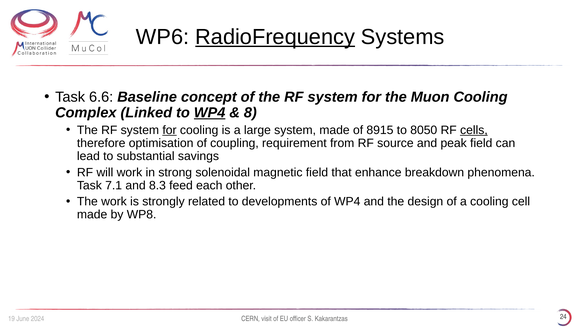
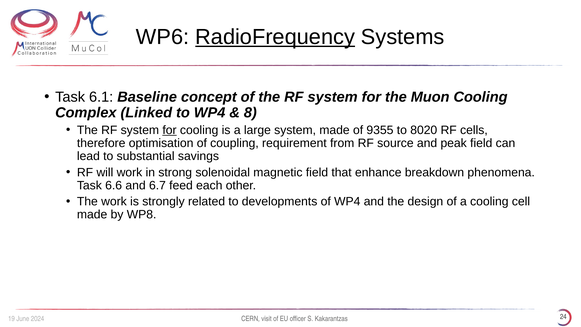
6.6: 6.6 -> 6.1
WP4 at (210, 113) underline: present -> none
8915: 8915 -> 9355
8050: 8050 -> 8020
cells underline: present -> none
7.1: 7.1 -> 6.6
8.3: 8.3 -> 6.7
